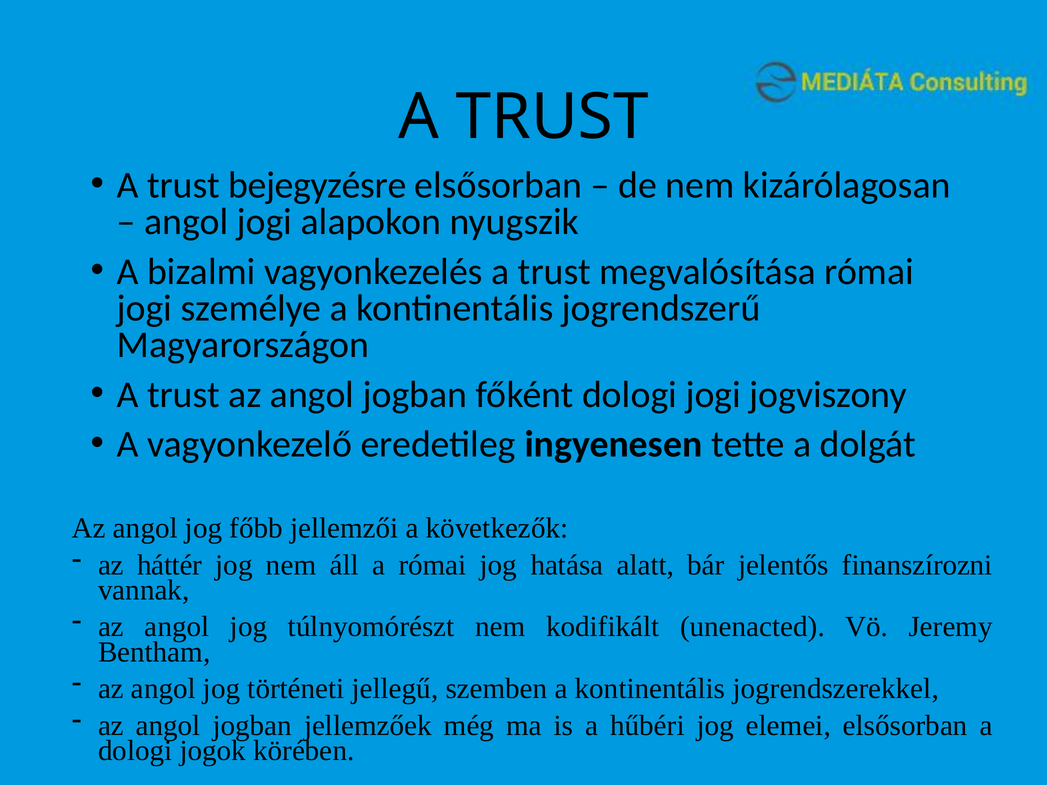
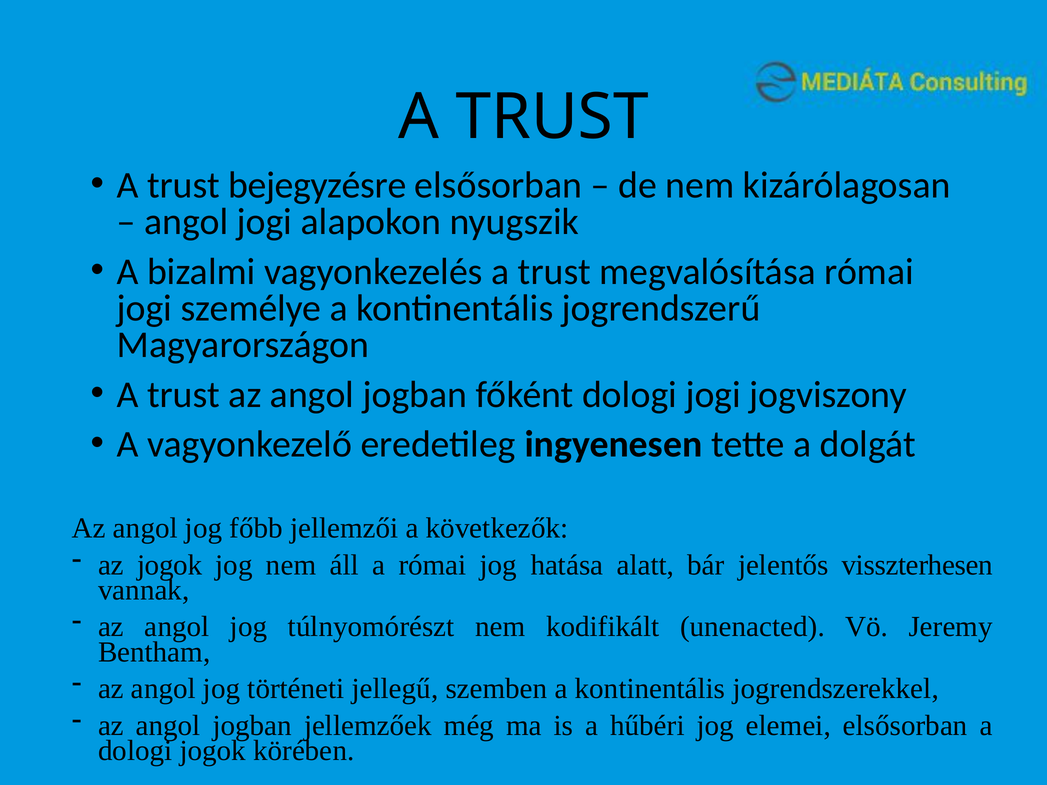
az háttér: háttér -> jogok
finanszírozni: finanszírozni -> visszterhesen
